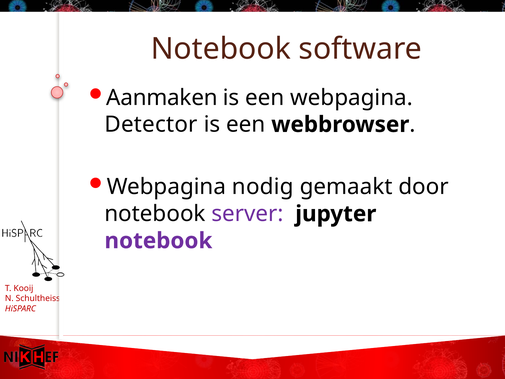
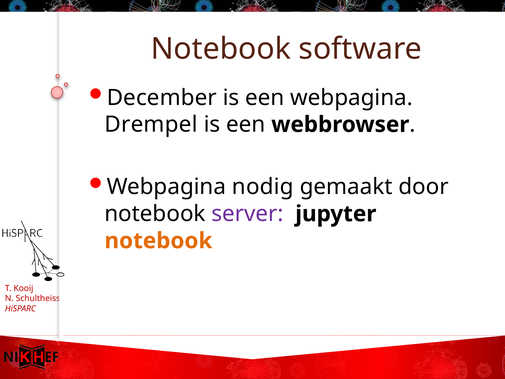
Aanmaken: Aanmaken -> December
Detector: Detector -> Drempel
notebook at (158, 241) colour: purple -> orange
